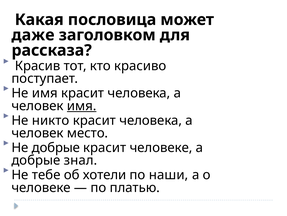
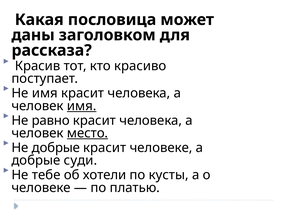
даже: даже -> даны
никто: никто -> равно
место underline: none -> present
знал: знал -> суди
наши: наши -> кусты
